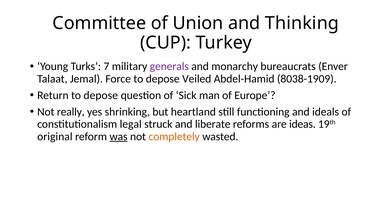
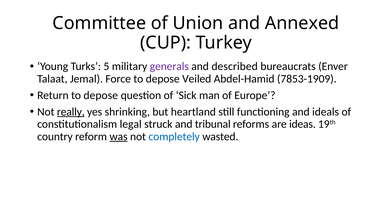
Thinking: Thinking -> Annexed
7: 7 -> 5
monarchy: monarchy -> described
8038-1909: 8038-1909 -> 7853-1909
really underline: none -> present
liberate: liberate -> tribunal
original: original -> country
completely colour: orange -> blue
